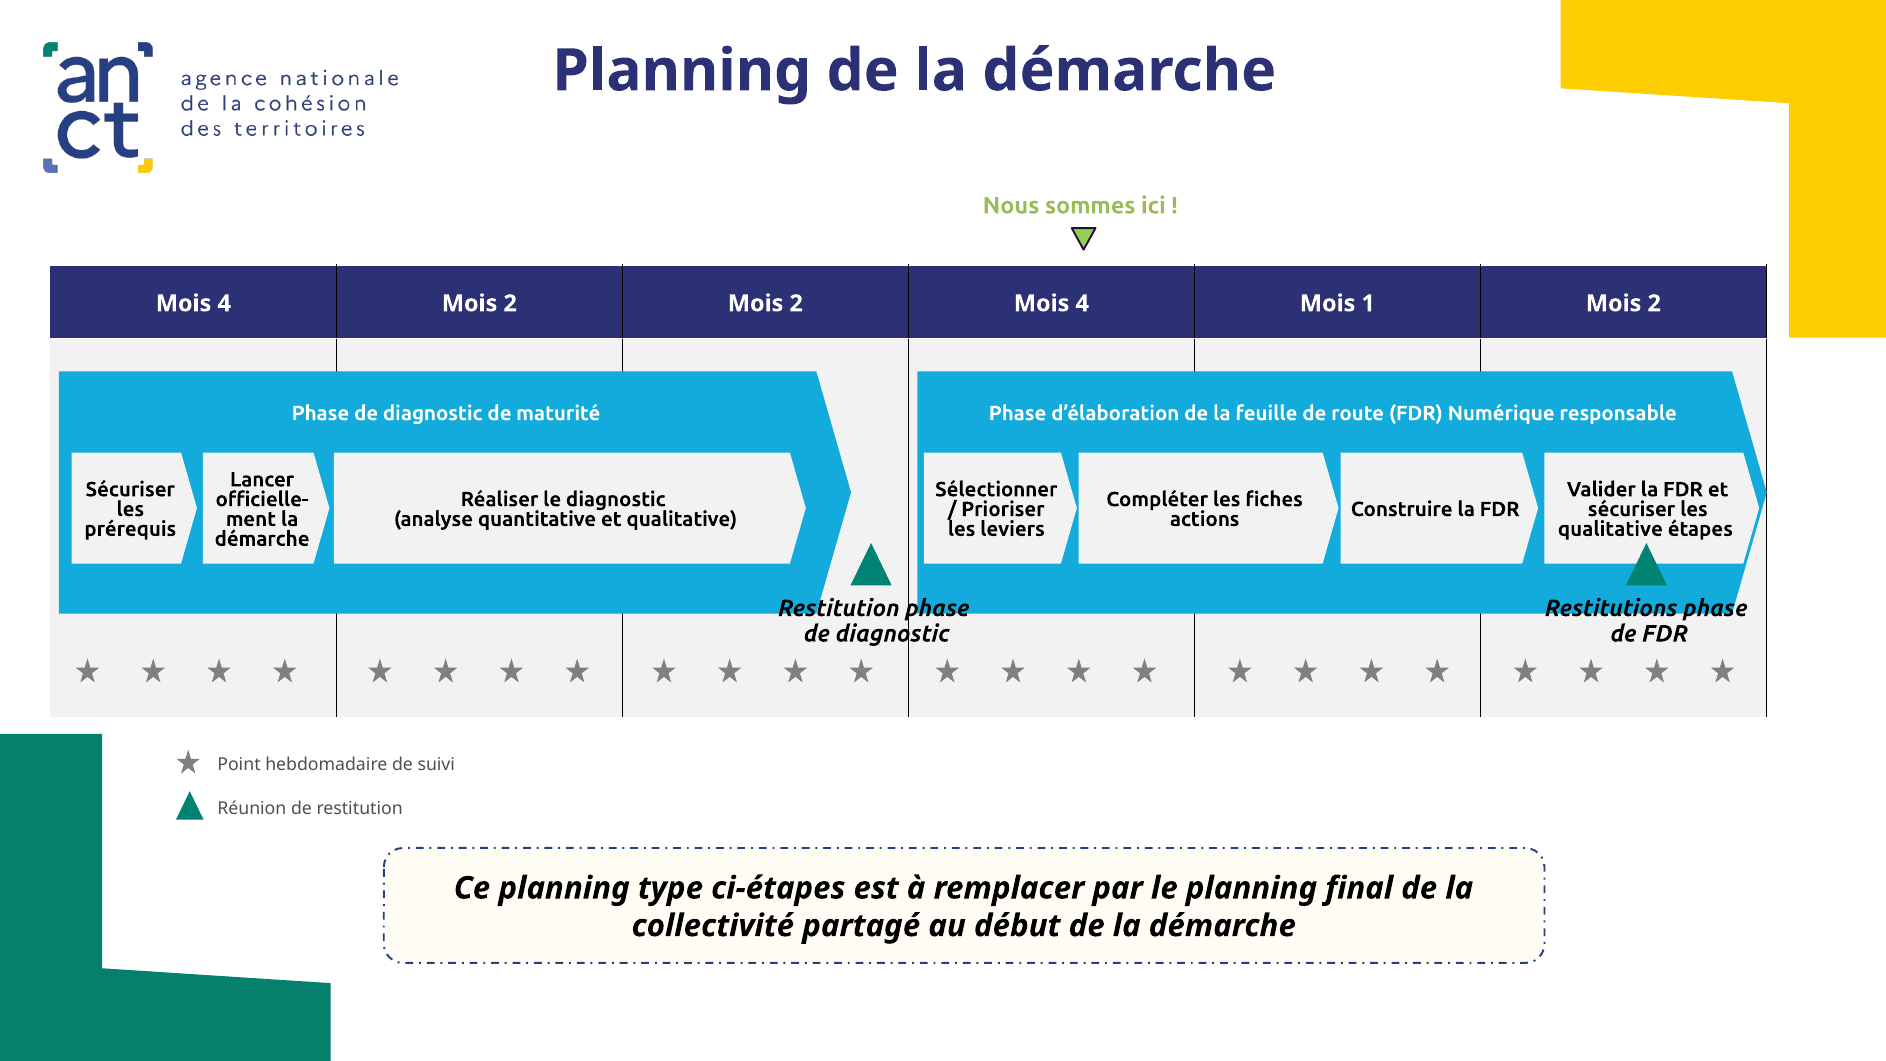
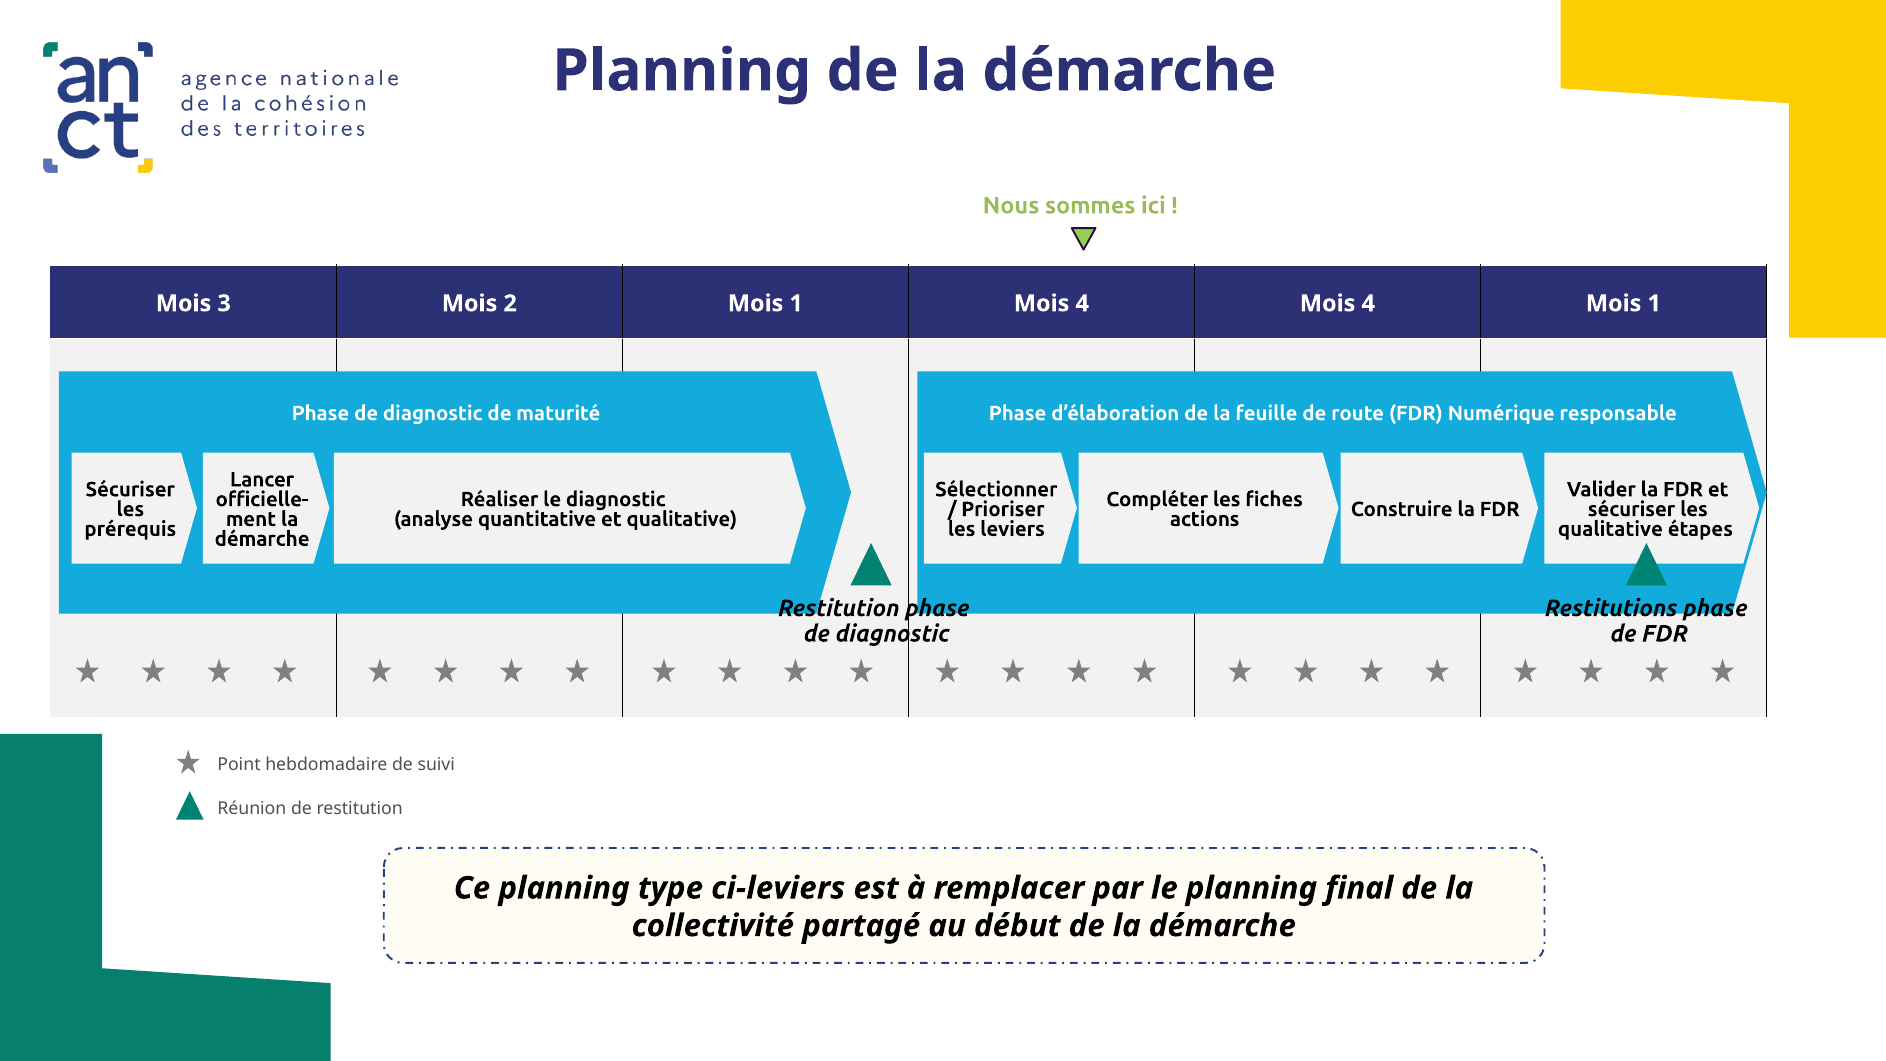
4 at (224, 303): 4 -> 3
2 Mois 2: 2 -> 1
4 Mois 1: 1 -> 4
2 at (1654, 303): 2 -> 1
ci-étapes: ci-étapes -> ci-leviers
